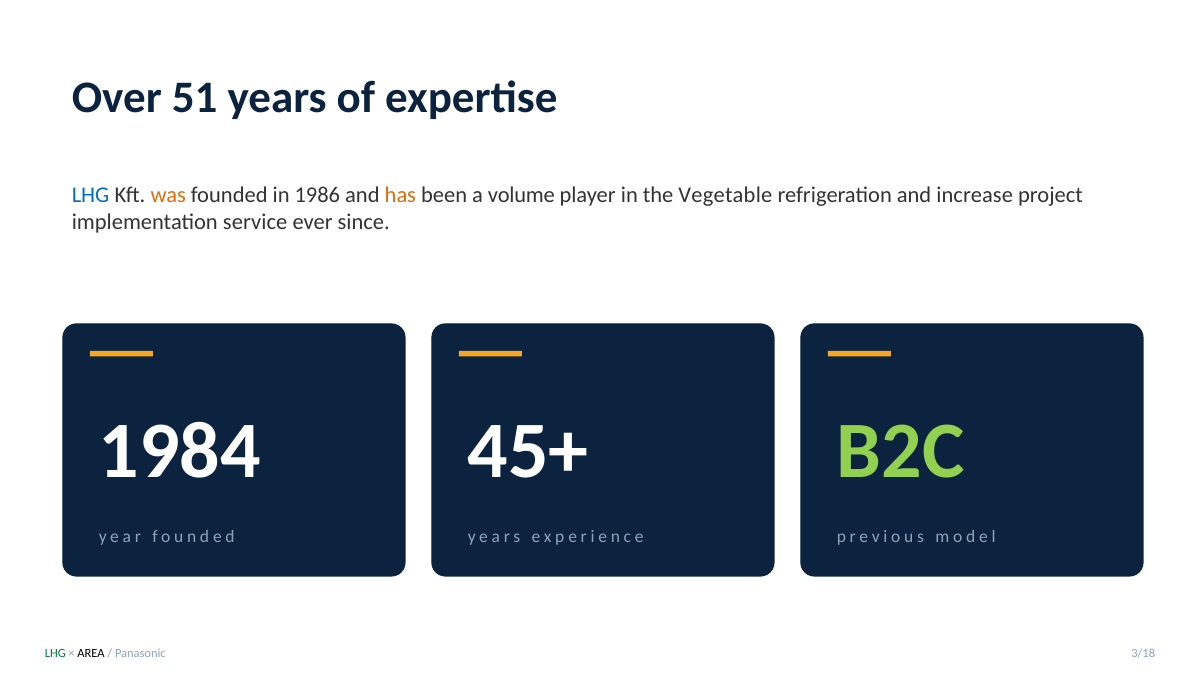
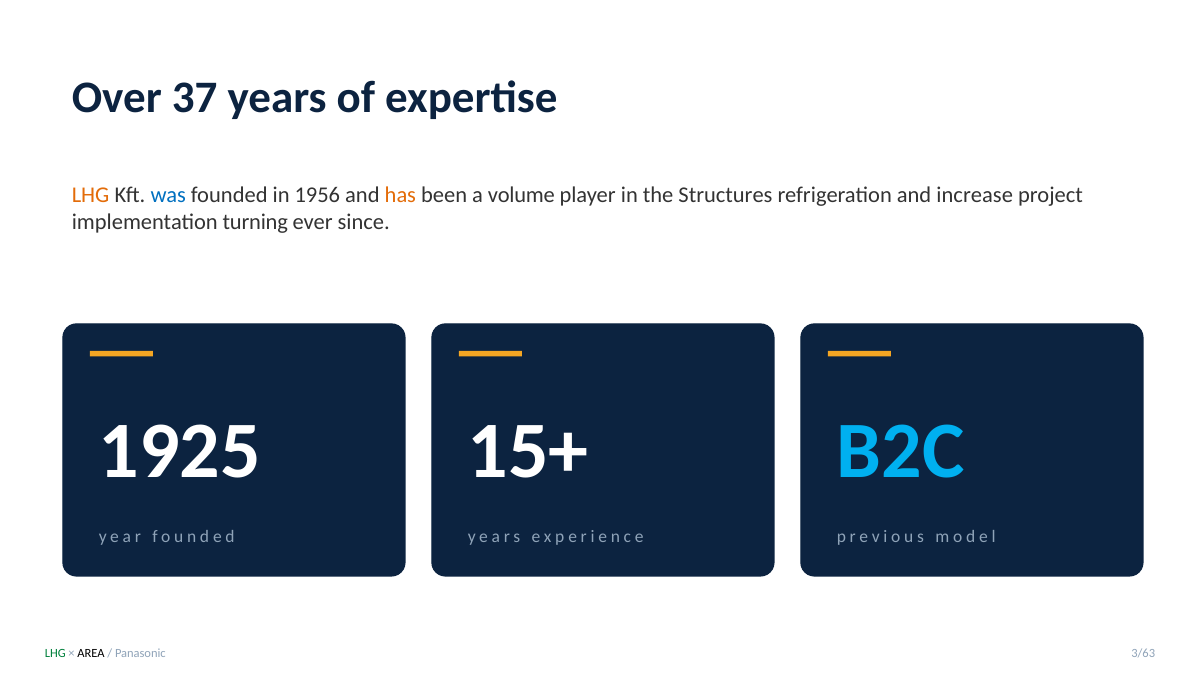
51: 51 -> 37
LHG at (91, 195) colour: blue -> orange
was colour: orange -> blue
1986: 1986 -> 1956
Vegetable: Vegetable -> Structures
service: service -> turning
1984: 1984 -> 1925
45+: 45+ -> 15+
B2C colour: light green -> light blue
3/18: 3/18 -> 3/63
